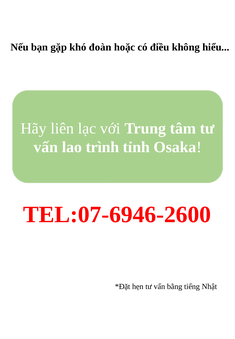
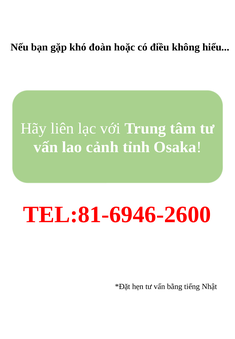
trình: trình -> cảnh
TEL:07-6946-2600: TEL:07-6946-2600 -> TEL:81-6946-2600
